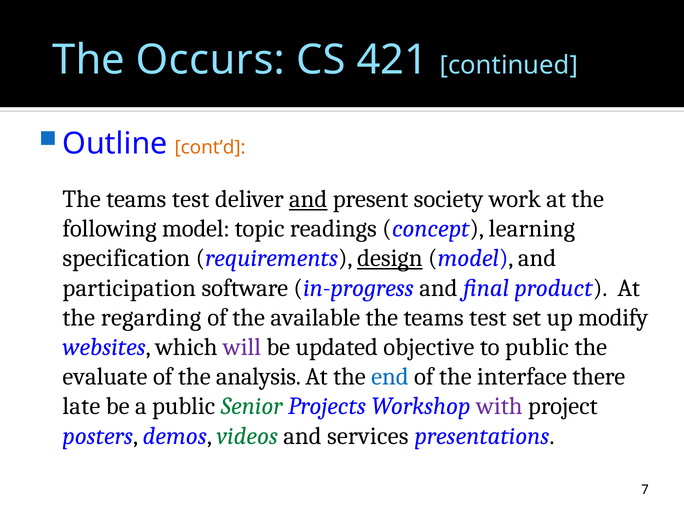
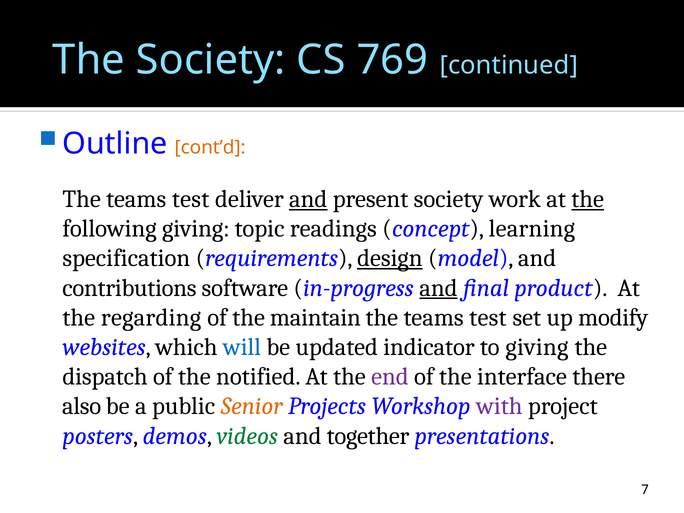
The Occurs: Occurs -> Society
421: 421 -> 769
the at (588, 199) underline: none -> present
following model: model -> giving
participation: participation -> contributions
and at (438, 288) underline: none -> present
available: available -> maintain
will colour: purple -> blue
objective: objective -> indicator
to public: public -> giving
evaluate: evaluate -> dispatch
analysis: analysis -> notified
end colour: blue -> purple
late: late -> also
Senior colour: green -> orange
services: services -> together
